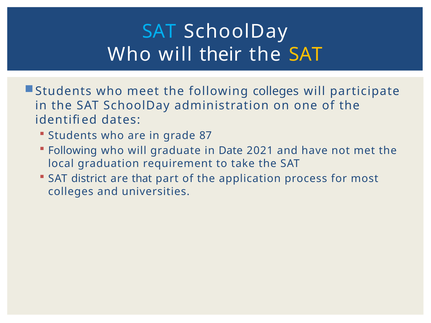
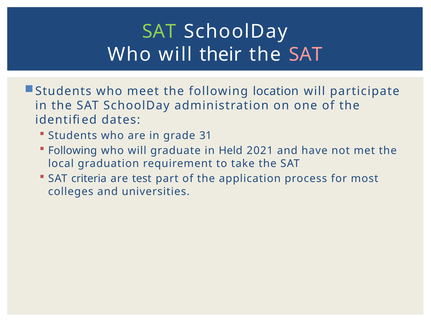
SAT at (159, 31) colour: light blue -> light green
SAT at (306, 54) colour: yellow -> pink
following colleges: colleges -> location
87: 87 -> 31
Date: Date -> Held
district: district -> criteria
that: that -> test
